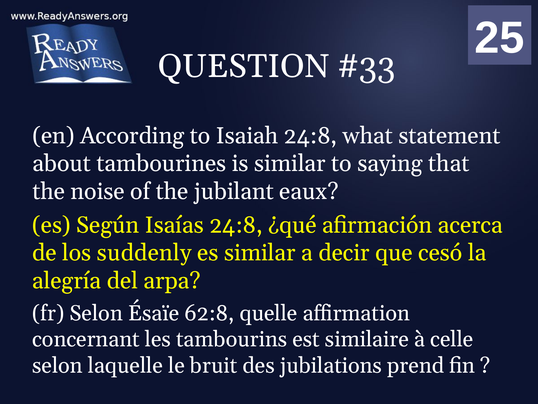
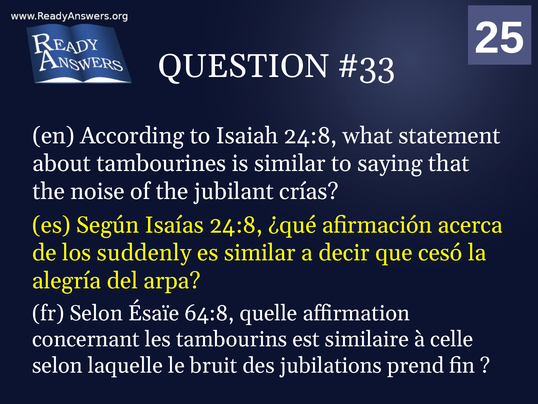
eaux: eaux -> crías
62:8: 62:8 -> 64:8
